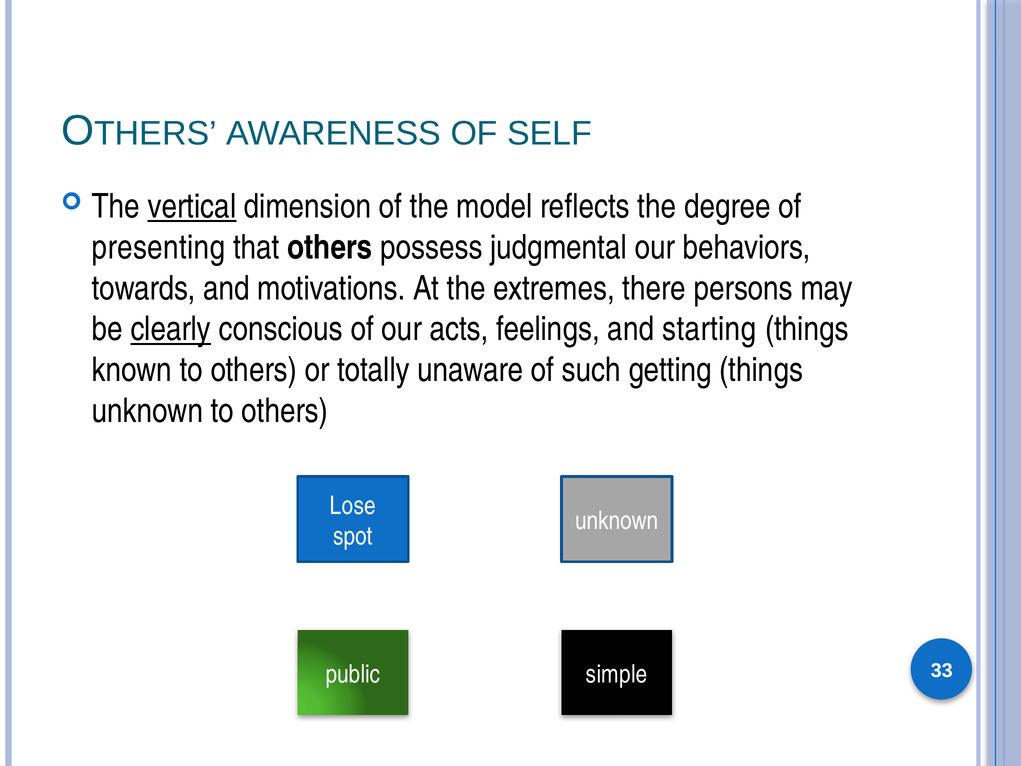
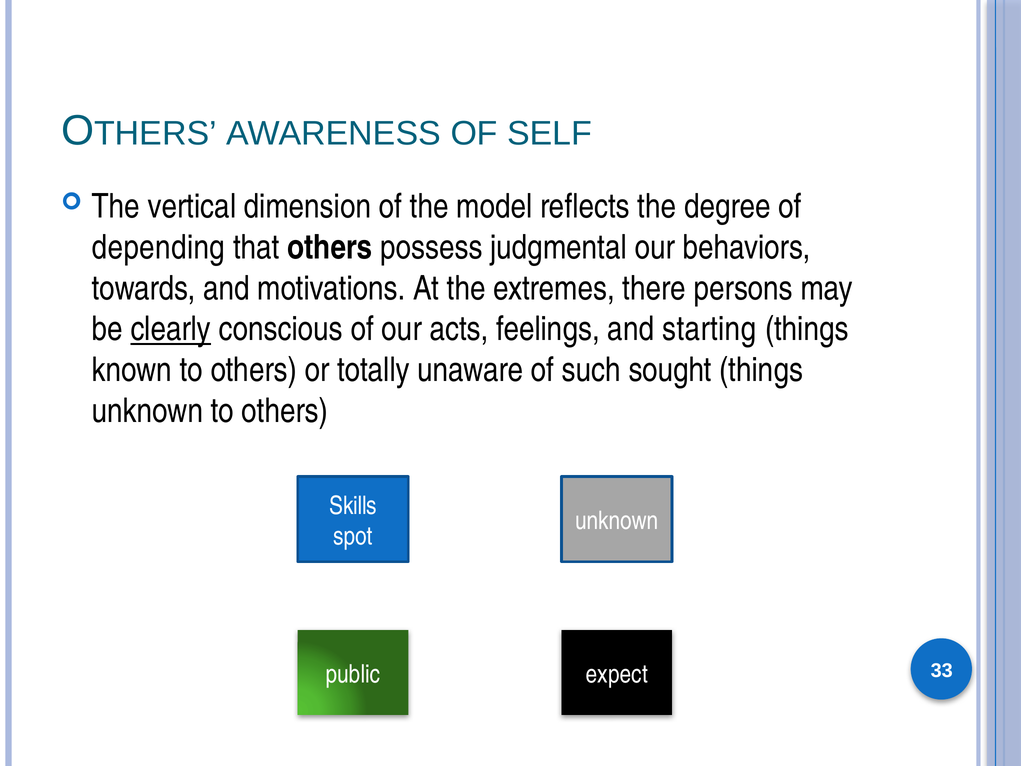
vertical underline: present -> none
presenting: presenting -> depending
getting: getting -> sought
Lose: Lose -> Skills
simple: simple -> expect
